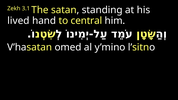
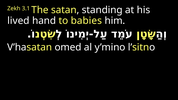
central: central -> babies
